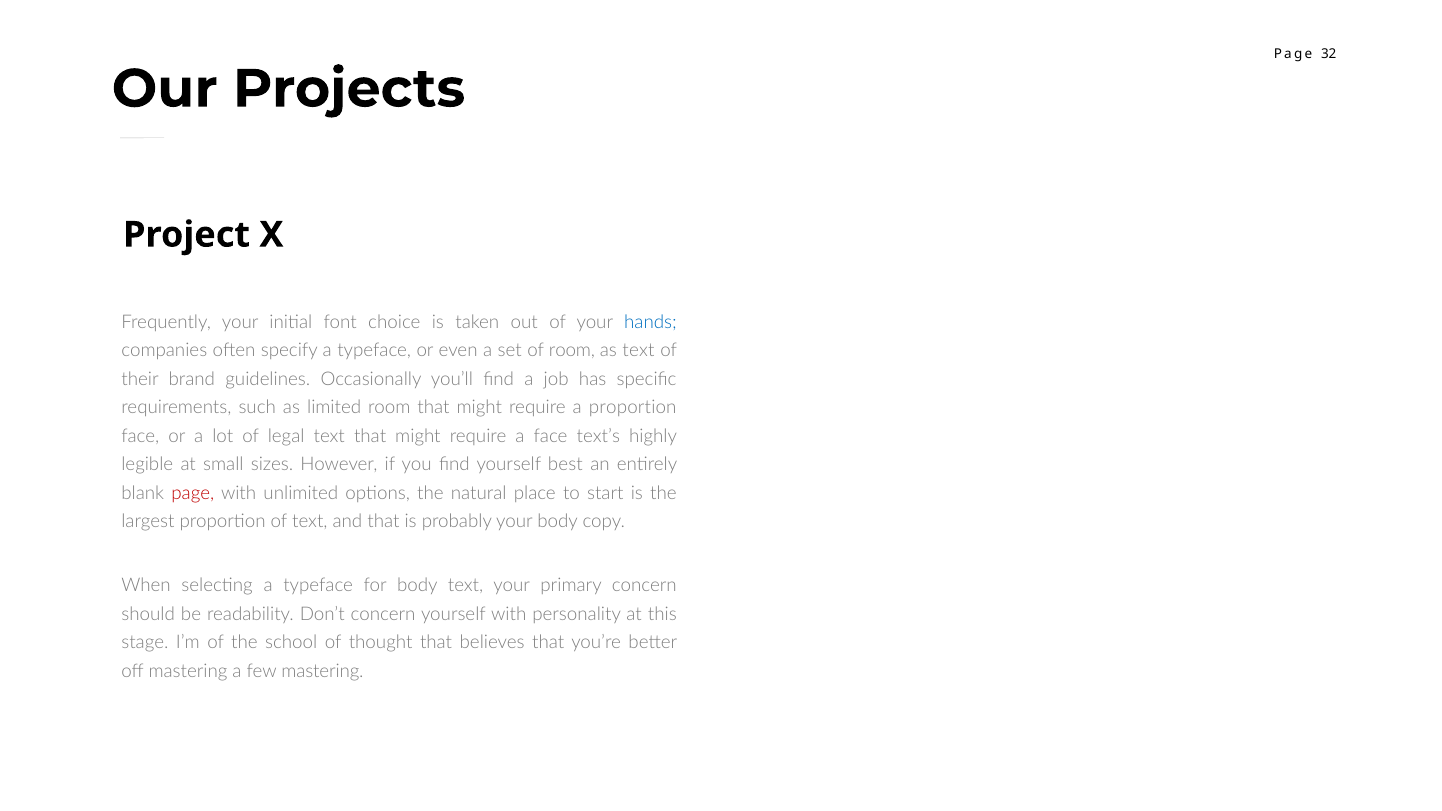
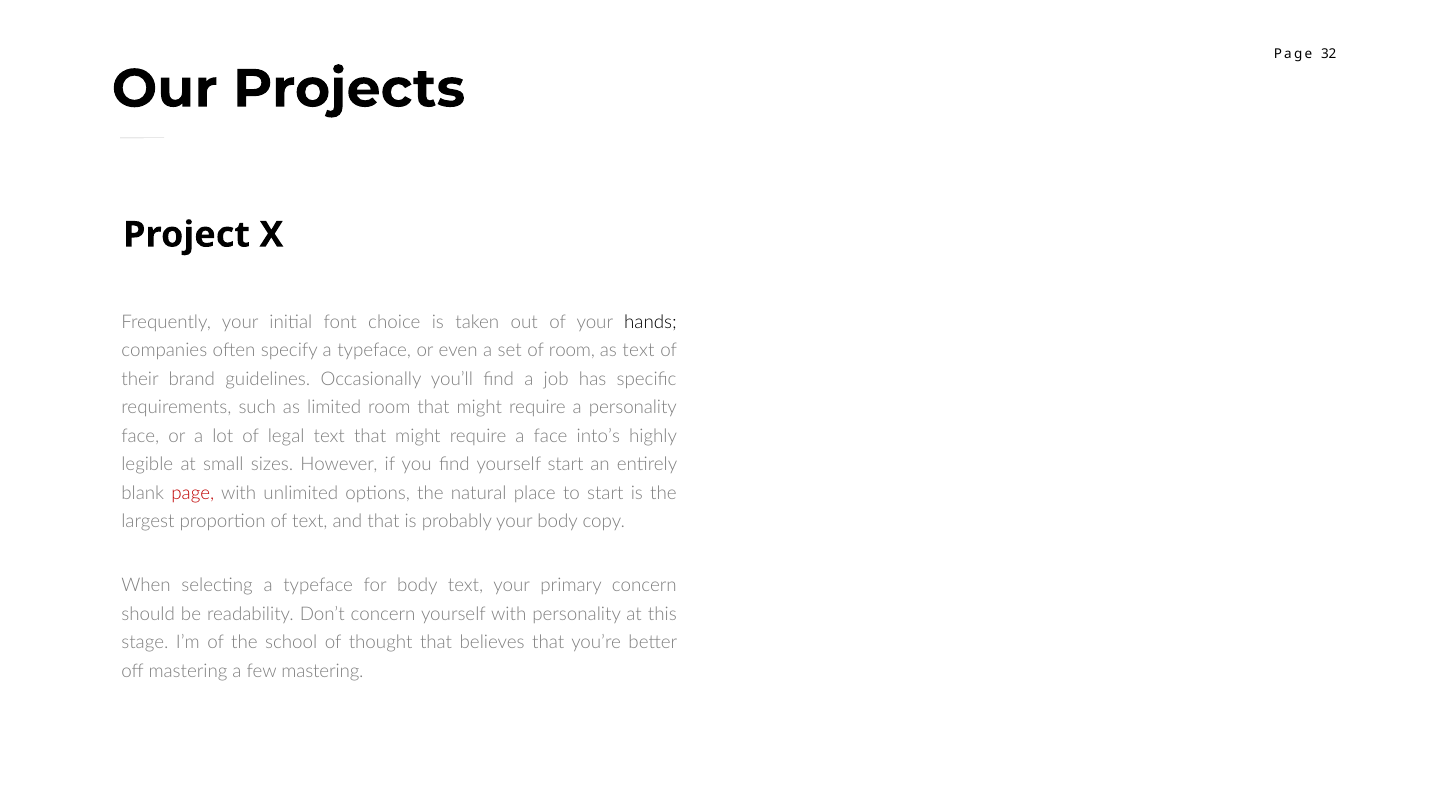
hands colour: blue -> black
a proportion: proportion -> personality
text’s: text’s -> into’s
yourself best: best -> start
